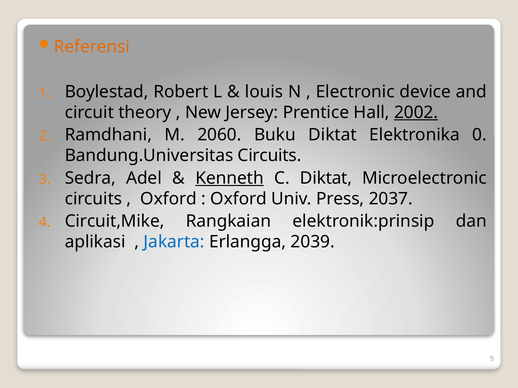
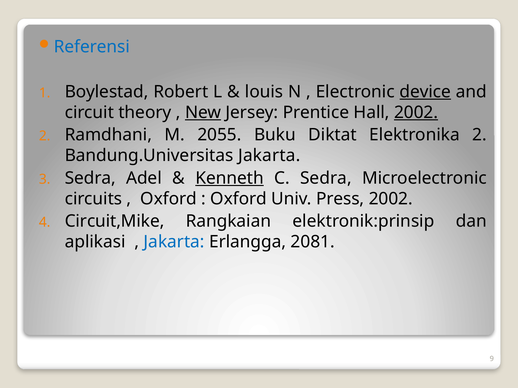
Referensi colour: orange -> blue
device underline: none -> present
New underline: none -> present
2060: 2060 -> 2055
Elektronika 0: 0 -> 2
Bandung.Universitas Circuits: Circuits -> Jakarta
C Diktat: Diktat -> Sedra
Press 2037: 2037 -> 2002
2039: 2039 -> 2081
